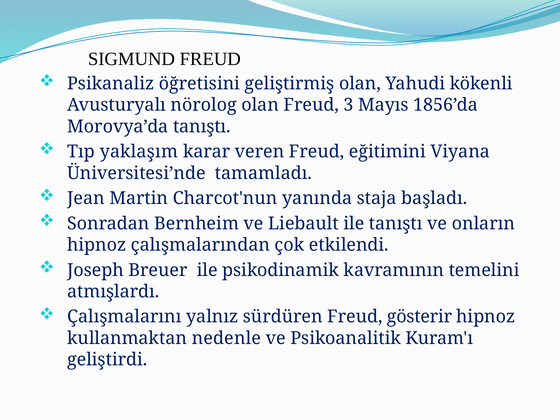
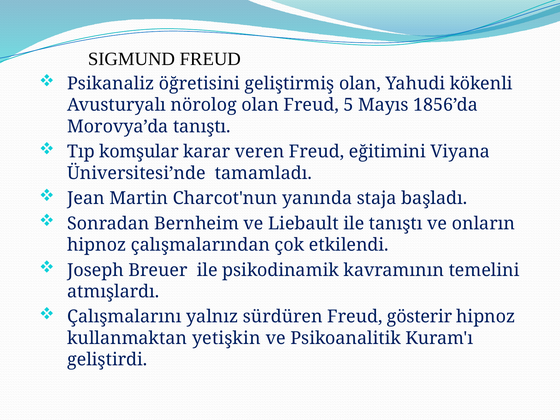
3: 3 -> 5
yaklaşım: yaklaşım -> komşular
nedenle: nedenle -> yetişkin
